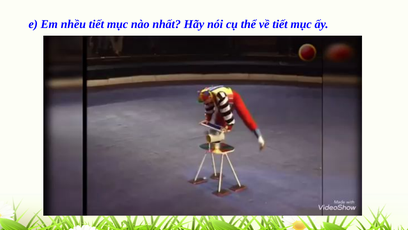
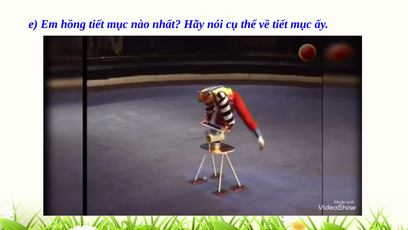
nhều: nhều -> hồng
